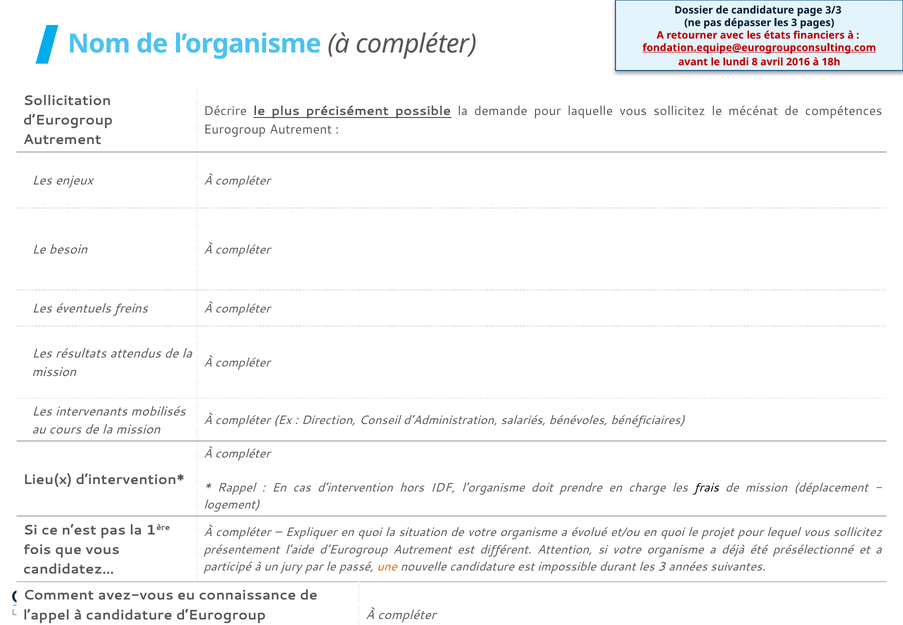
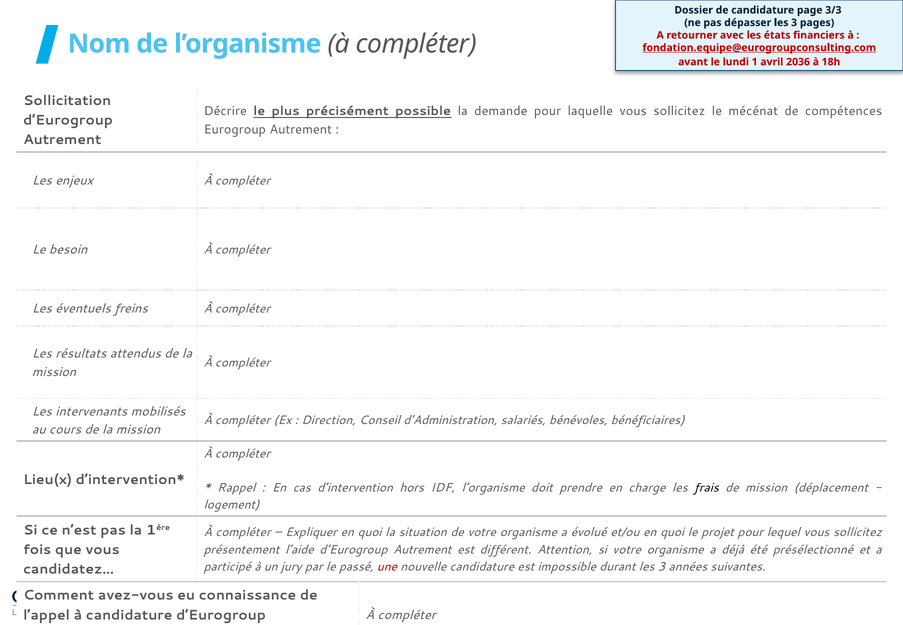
8: 8 -> 1
2016: 2016 -> 2036
une colour: orange -> red
